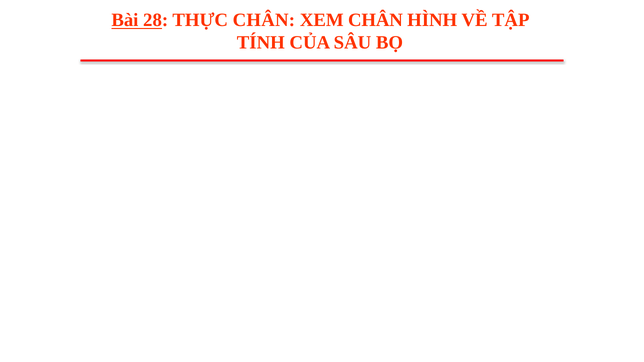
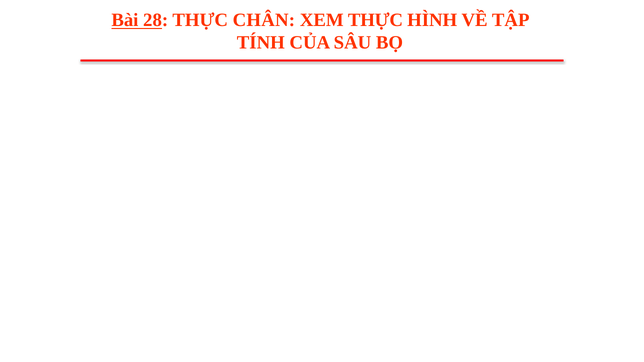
XEM CHÂN: CHÂN -> THỰC
